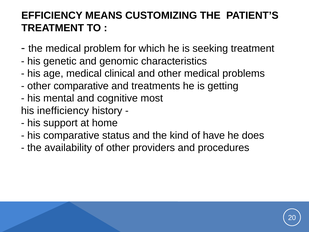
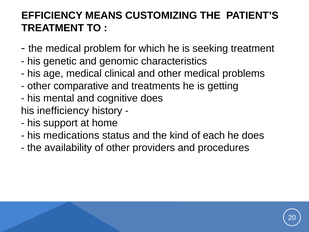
cognitive most: most -> does
his comparative: comparative -> medications
have: have -> each
